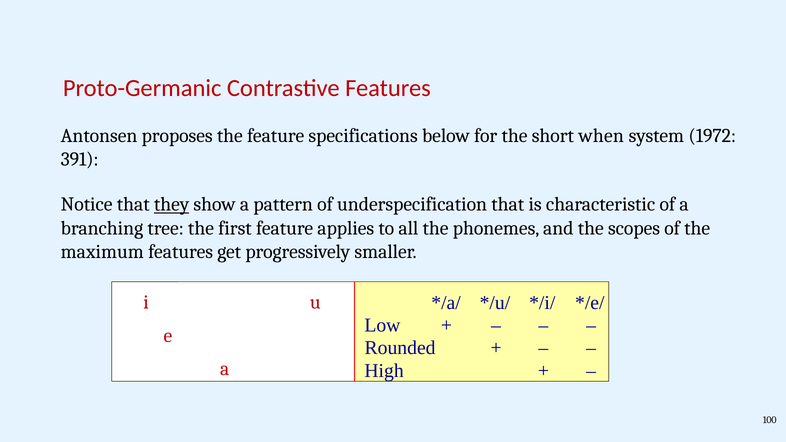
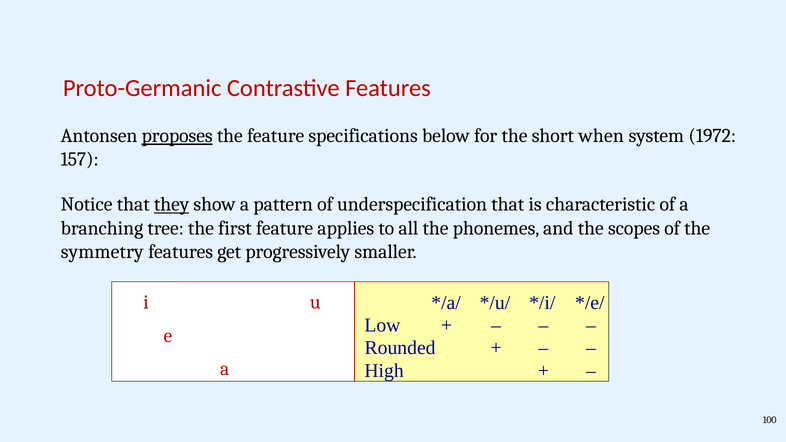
proposes underline: none -> present
391: 391 -> 157
maximum: maximum -> symmetry
